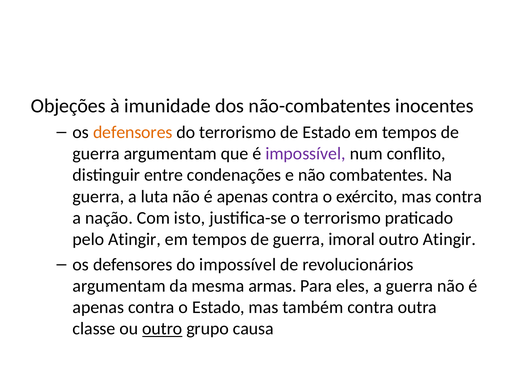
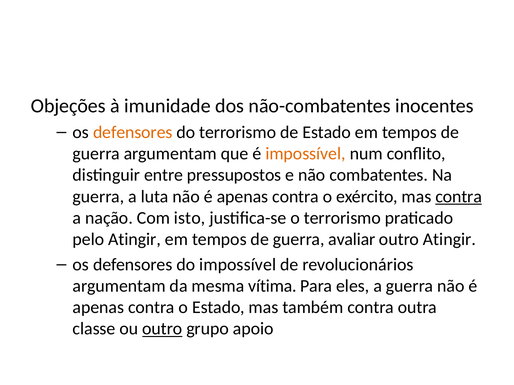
impossível at (306, 154) colour: purple -> orange
condenações: condenações -> pressupostos
contra at (459, 197) underline: none -> present
imoral: imoral -> avaliar
armas: armas -> vítima
causa: causa -> apoio
